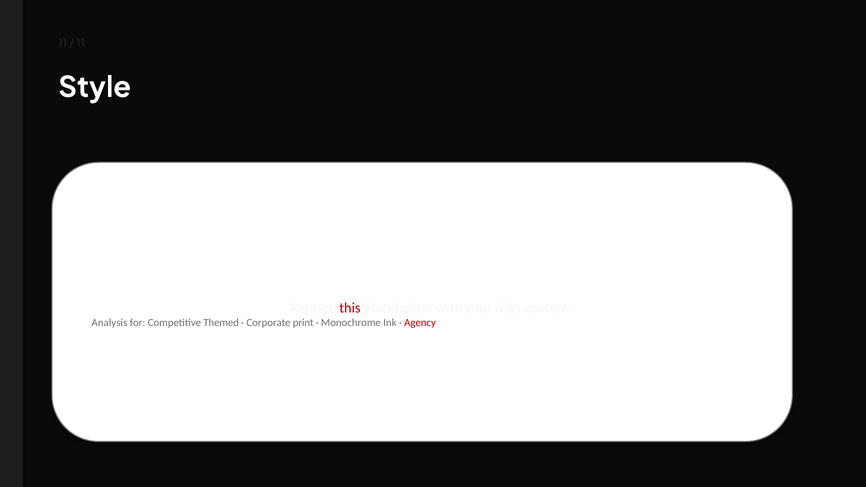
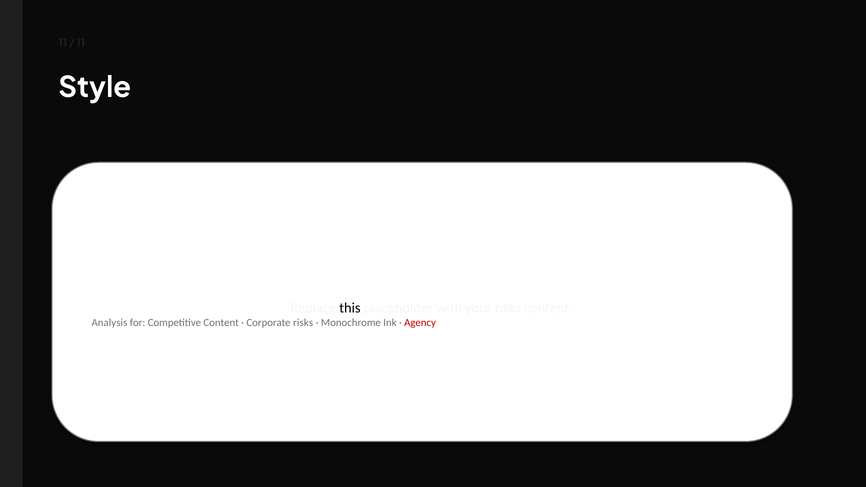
this colour: red -> black
Competitive Themed: Themed -> Content
Corporate print: print -> risks
